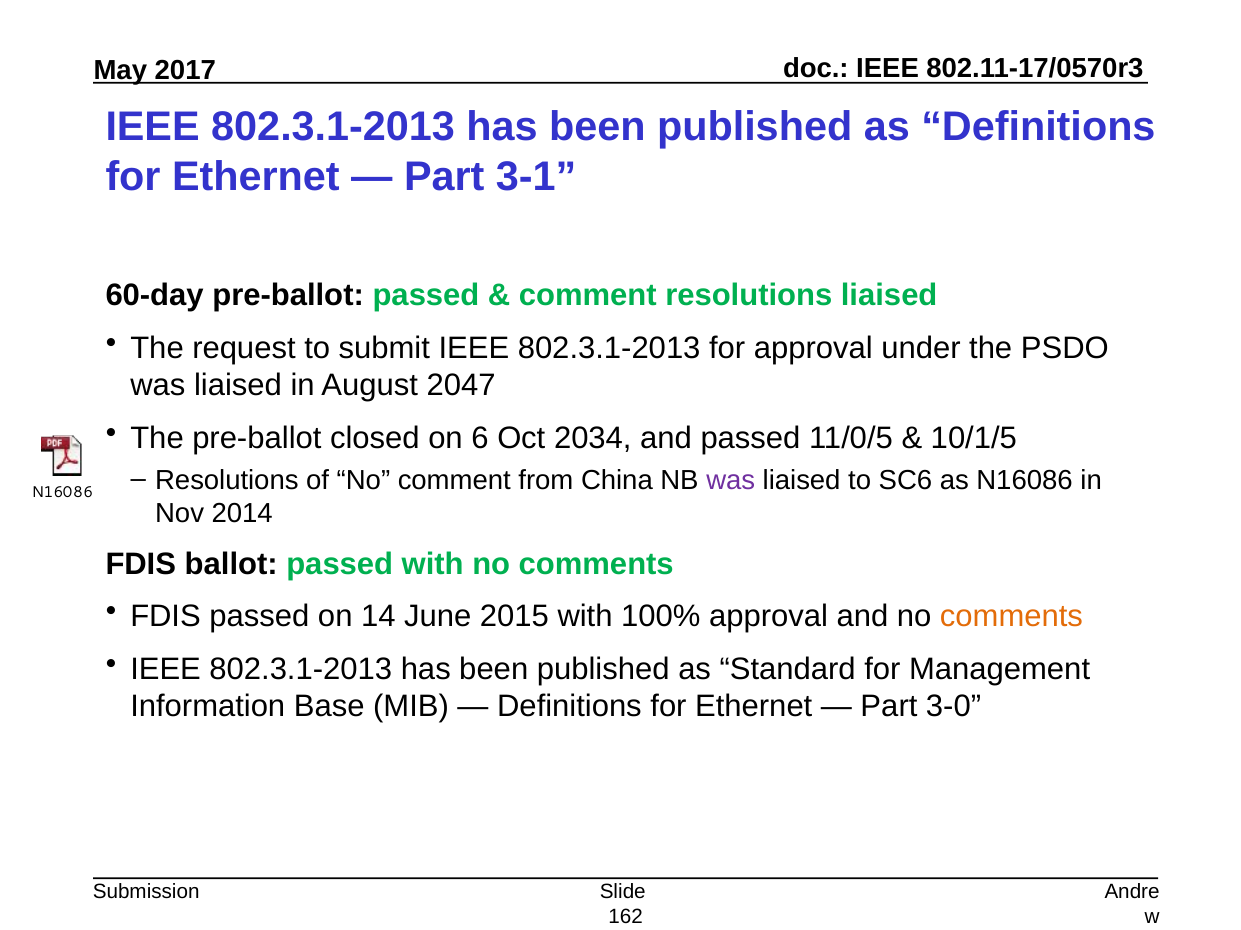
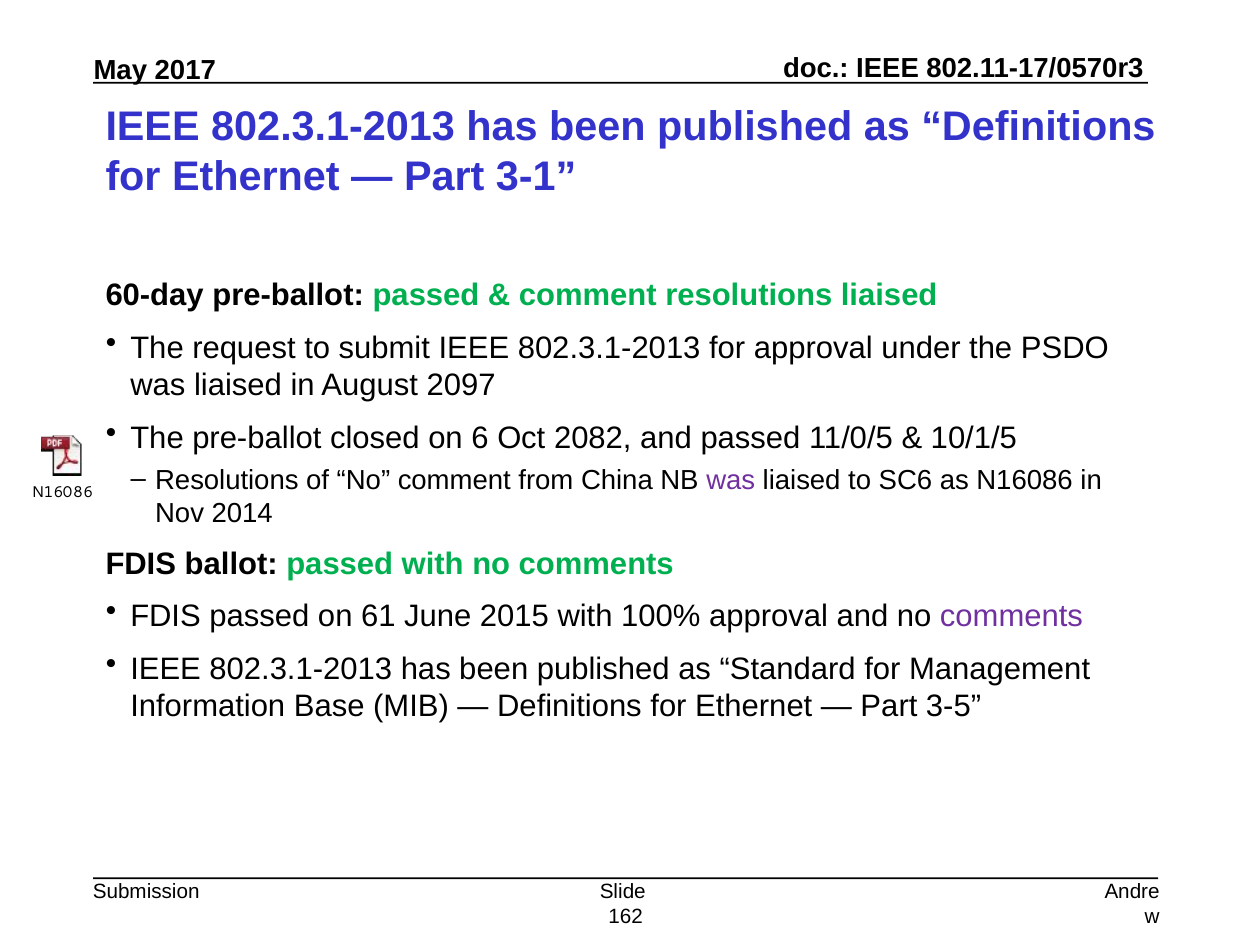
2047: 2047 -> 2097
2034: 2034 -> 2082
14: 14 -> 61
comments at (1011, 617) colour: orange -> purple
3-0: 3-0 -> 3-5
